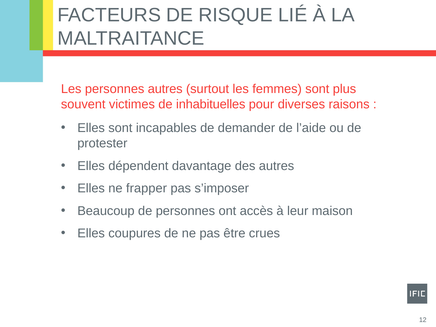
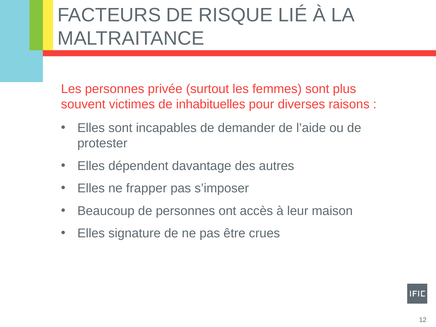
personnes autres: autres -> privée
coupures: coupures -> signature
